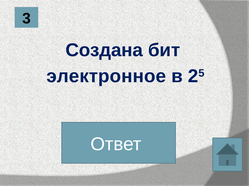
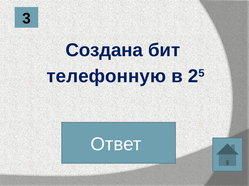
электронное: электронное -> телефонную
